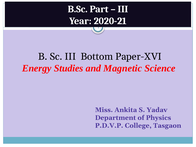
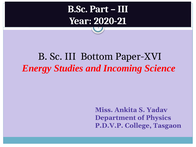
Magnetic: Magnetic -> Incoming
